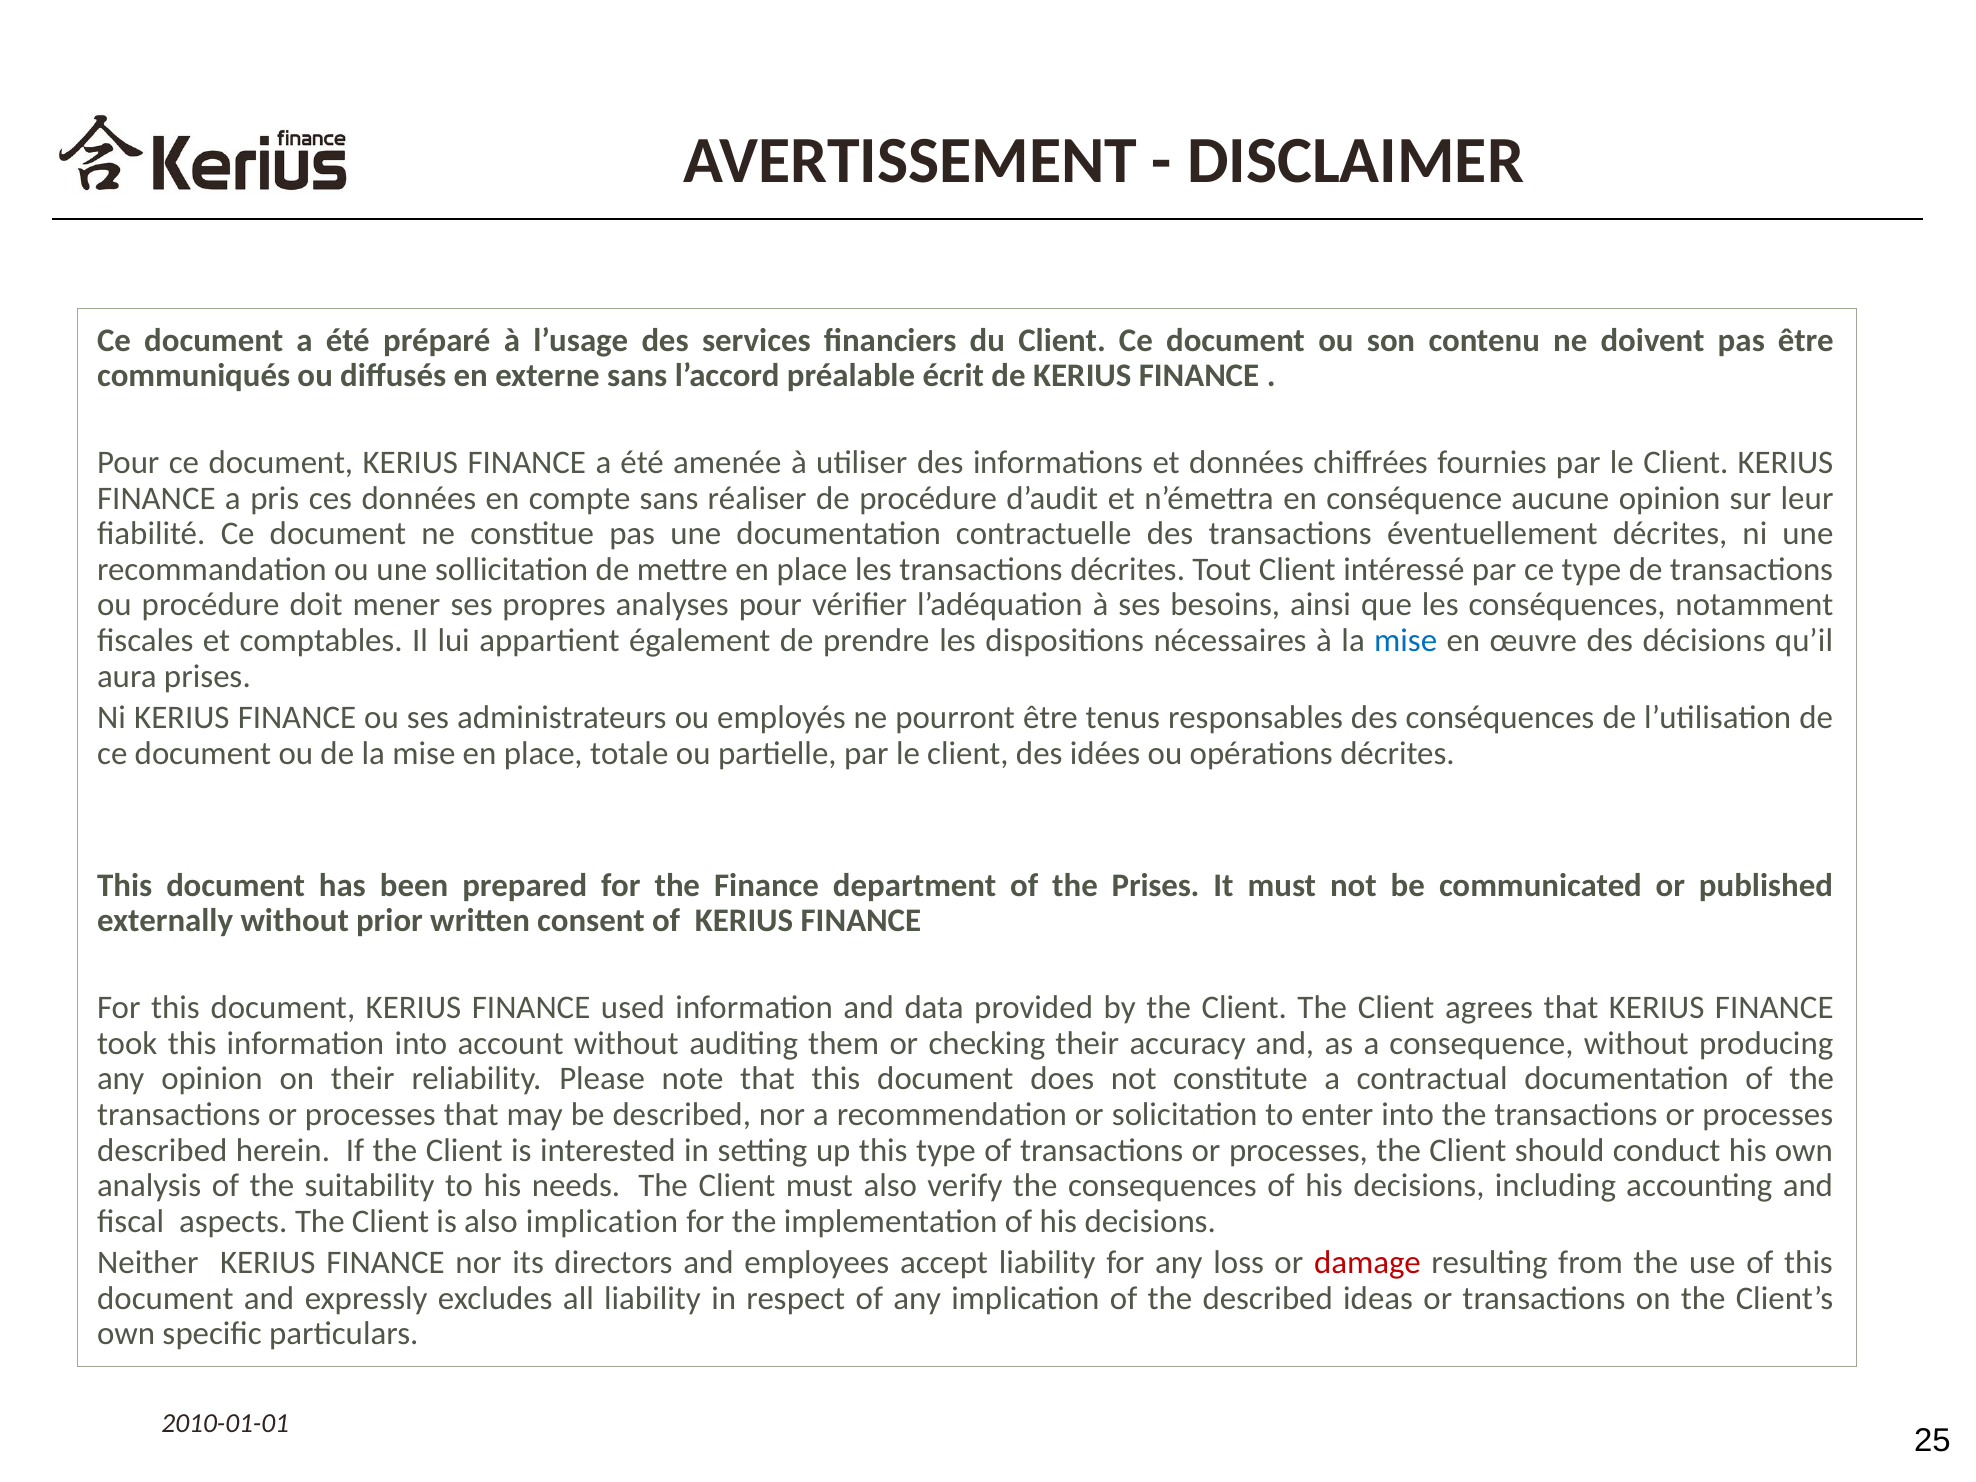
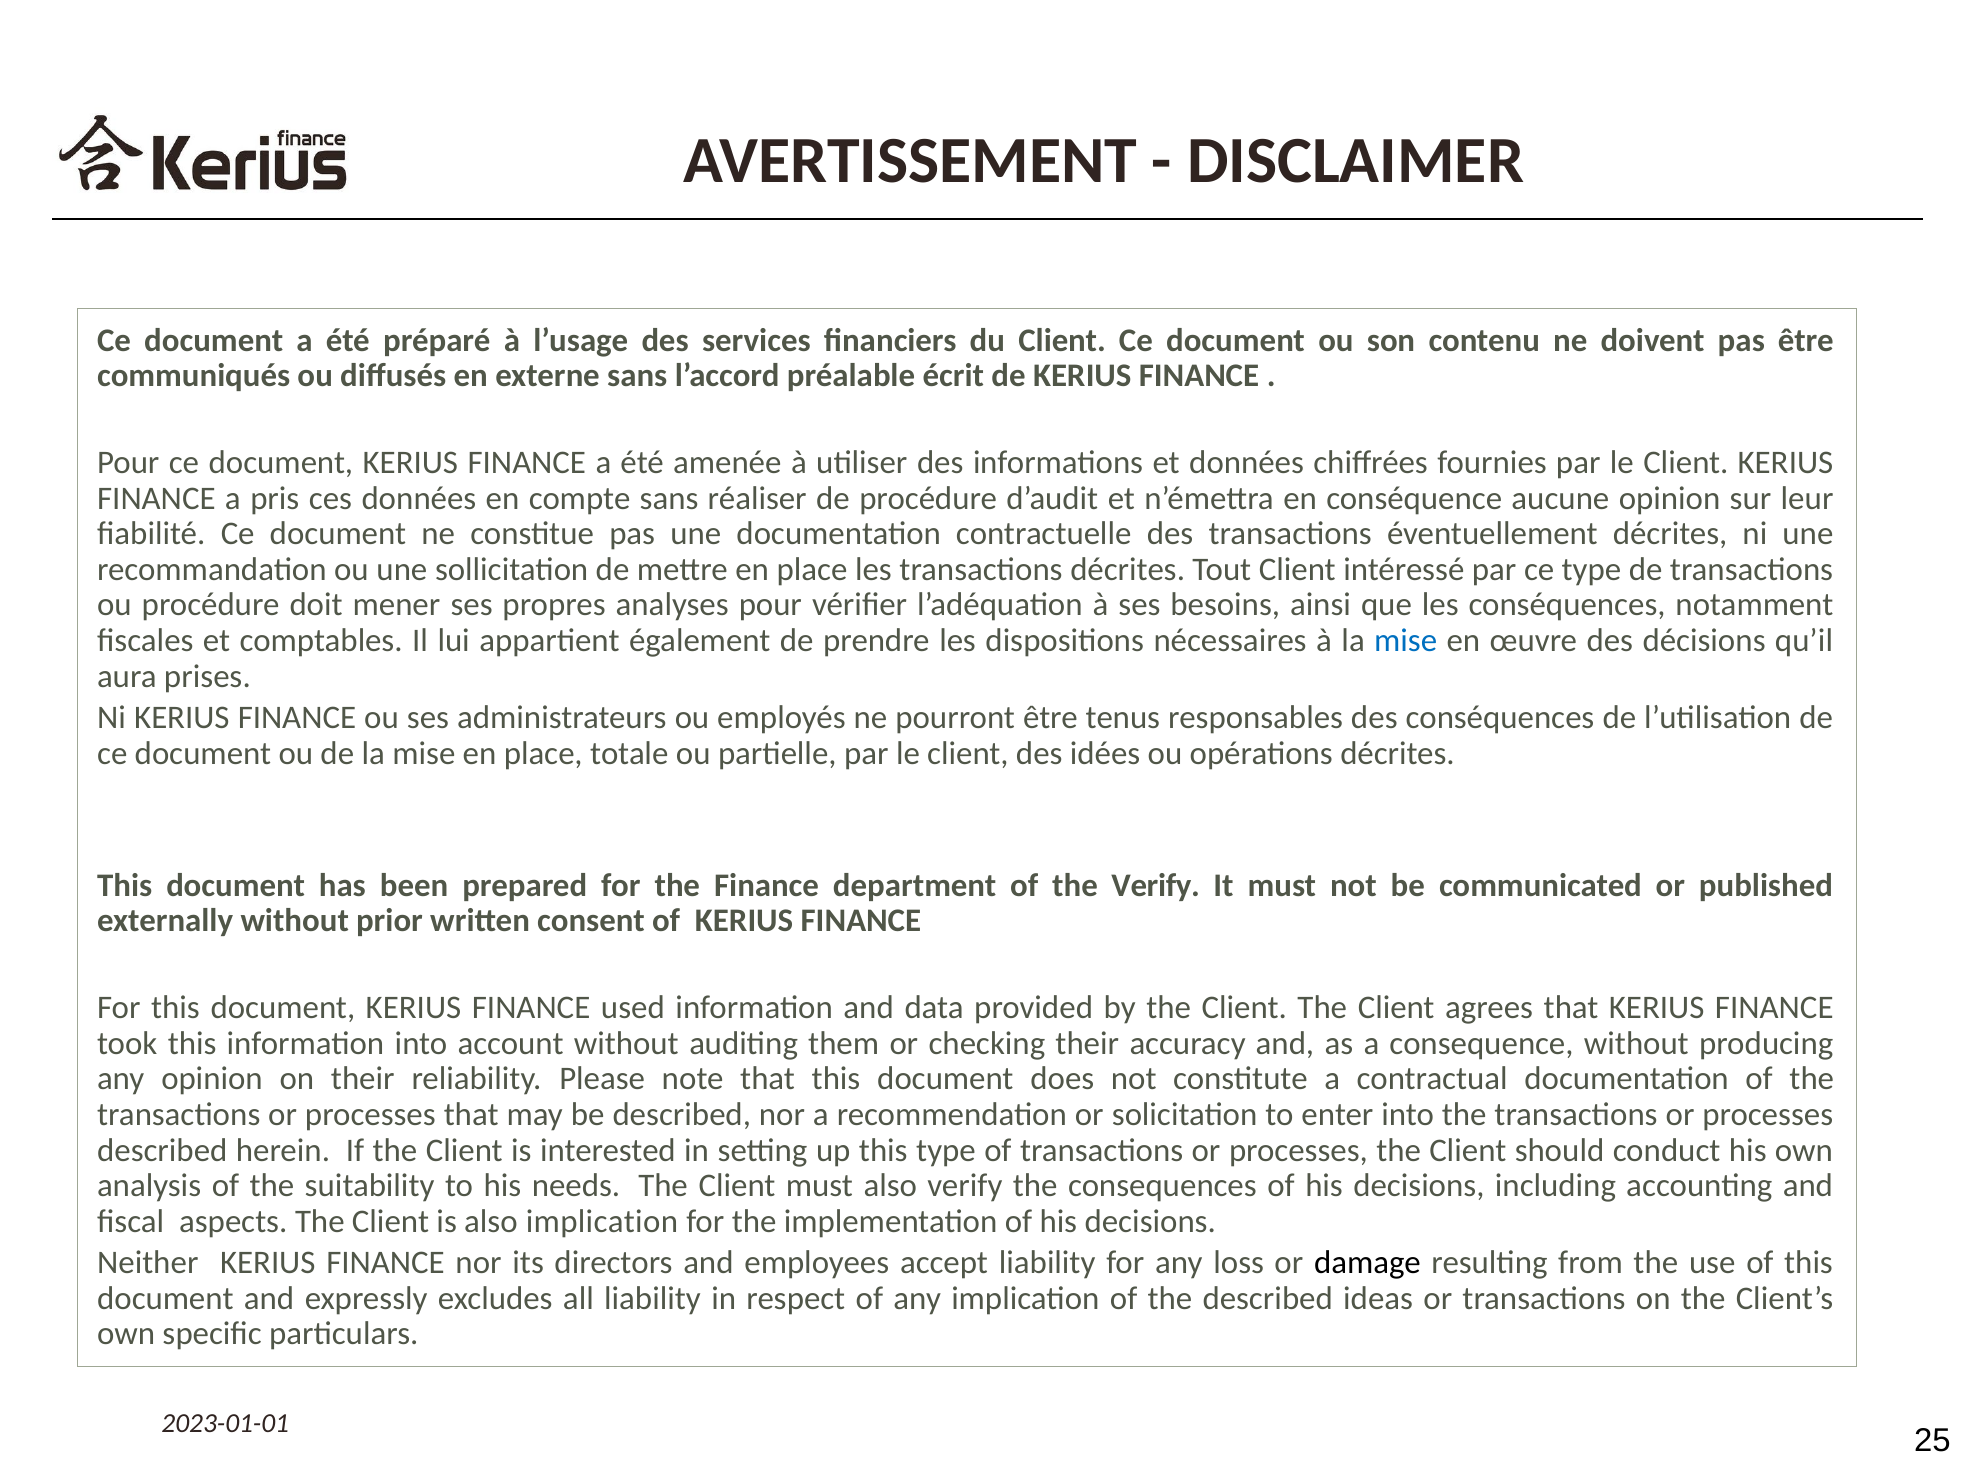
the Prises: Prises -> Verify
damage colour: red -> black
2010-01-01: 2010-01-01 -> 2023-01-01
